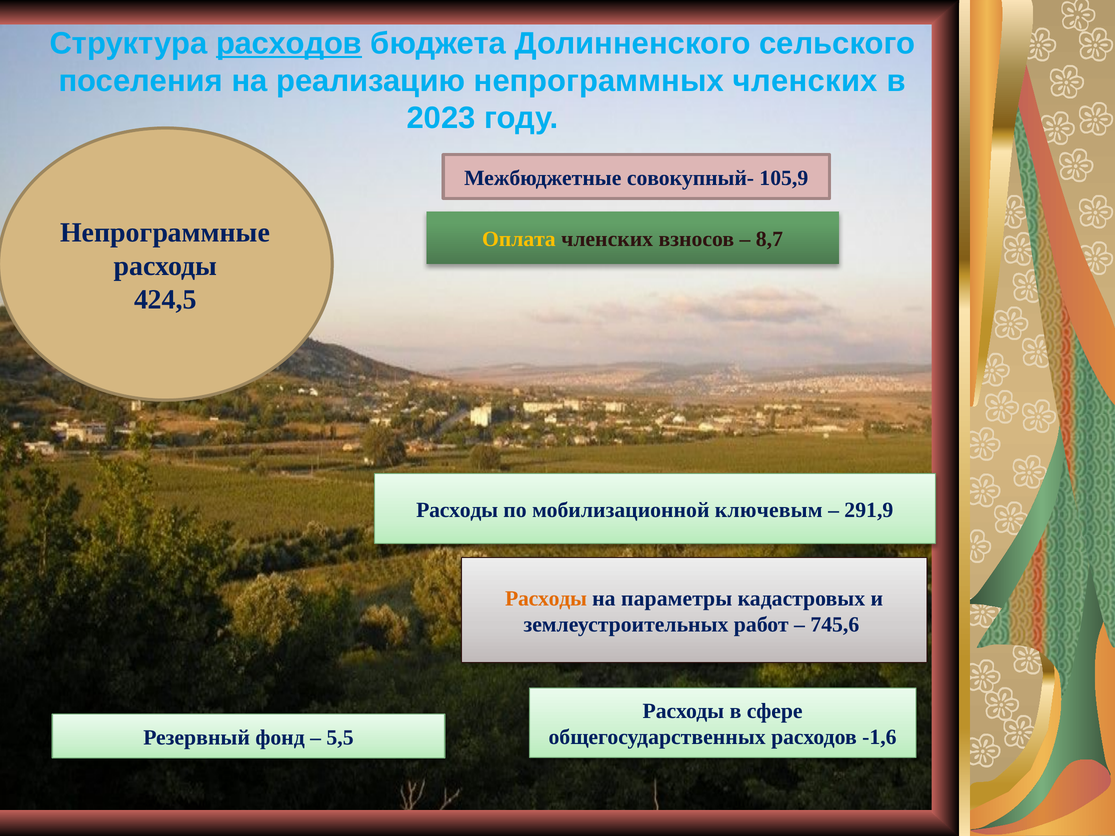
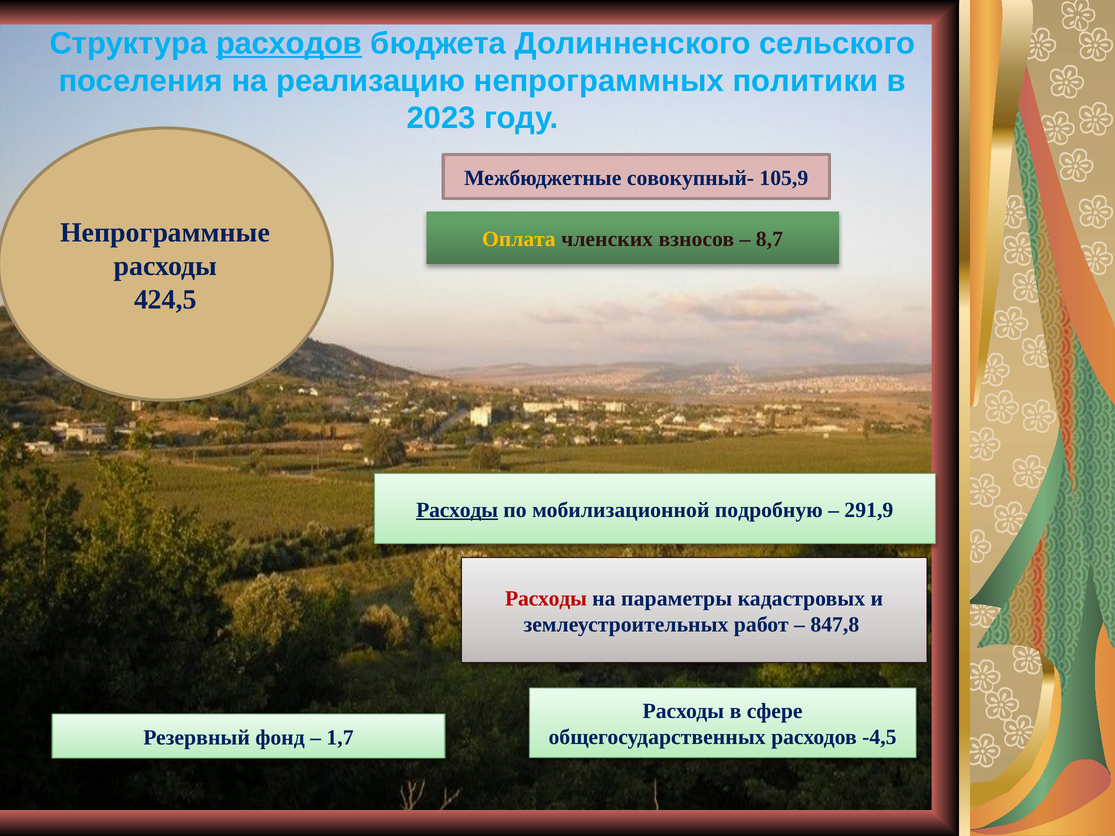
непрограммных членских: членских -> политики
Расходы at (457, 510) underline: none -> present
ключевым: ключевым -> подробную
Расходы at (546, 599) colour: orange -> red
745,6: 745,6 -> 847,8
-1,6: -1,6 -> -4,5
5,5: 5,5 -> 1,7
